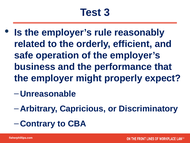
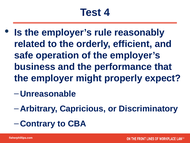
3: 3 -> 4
